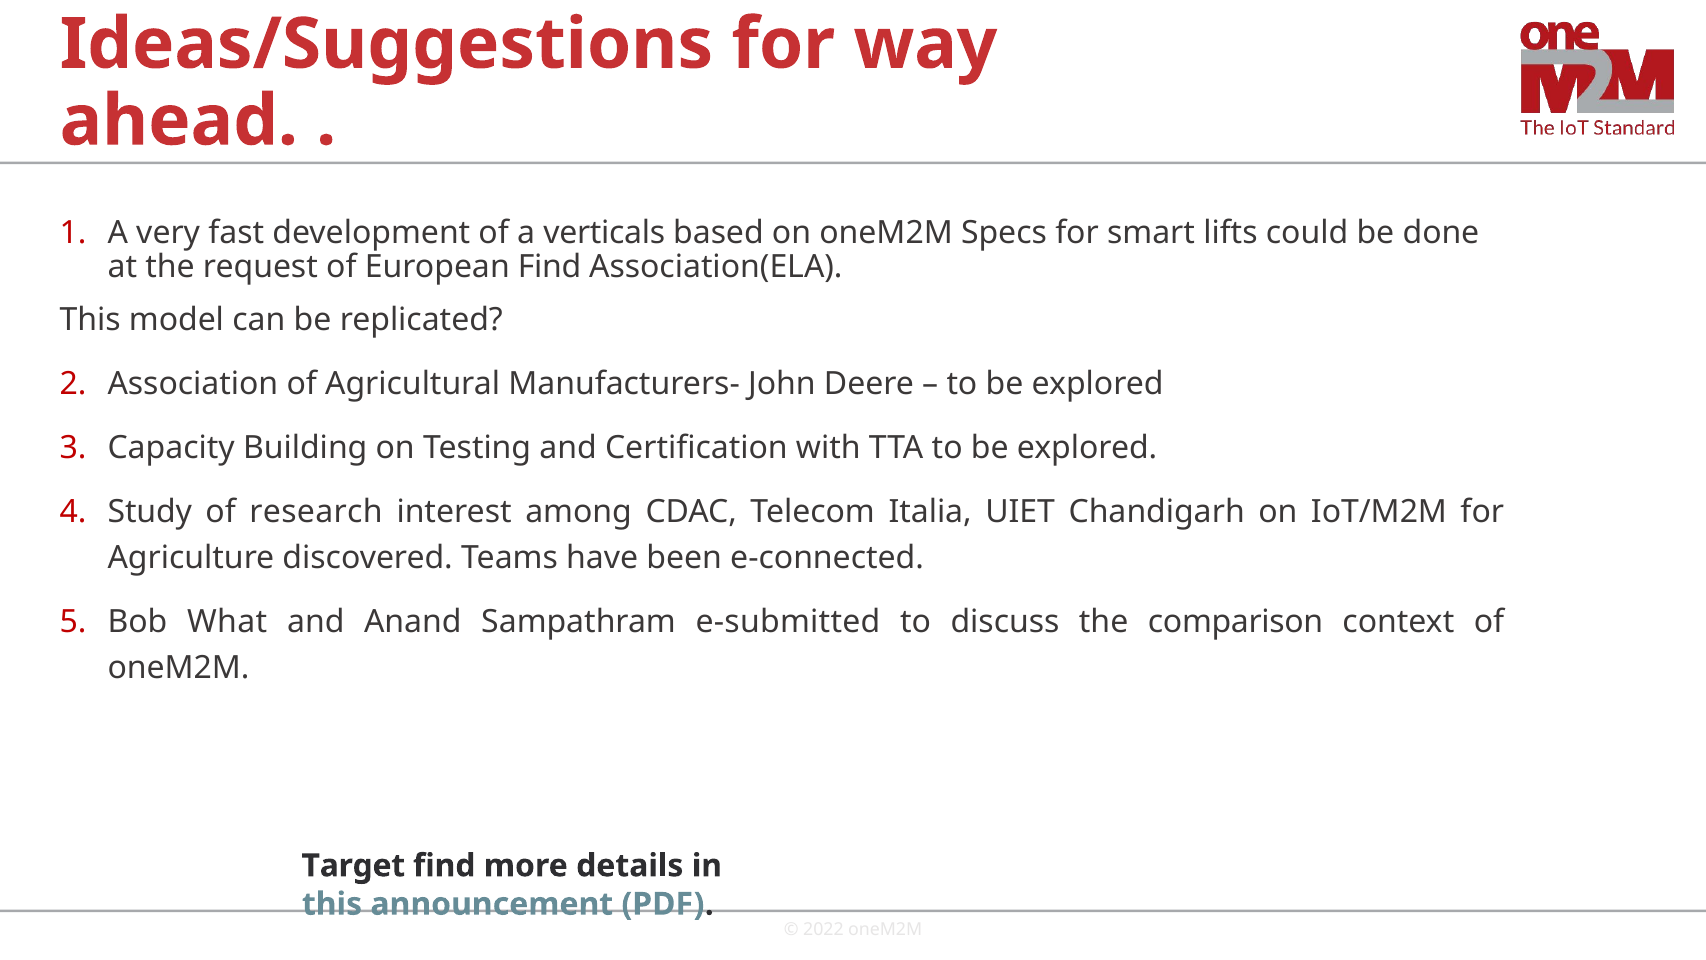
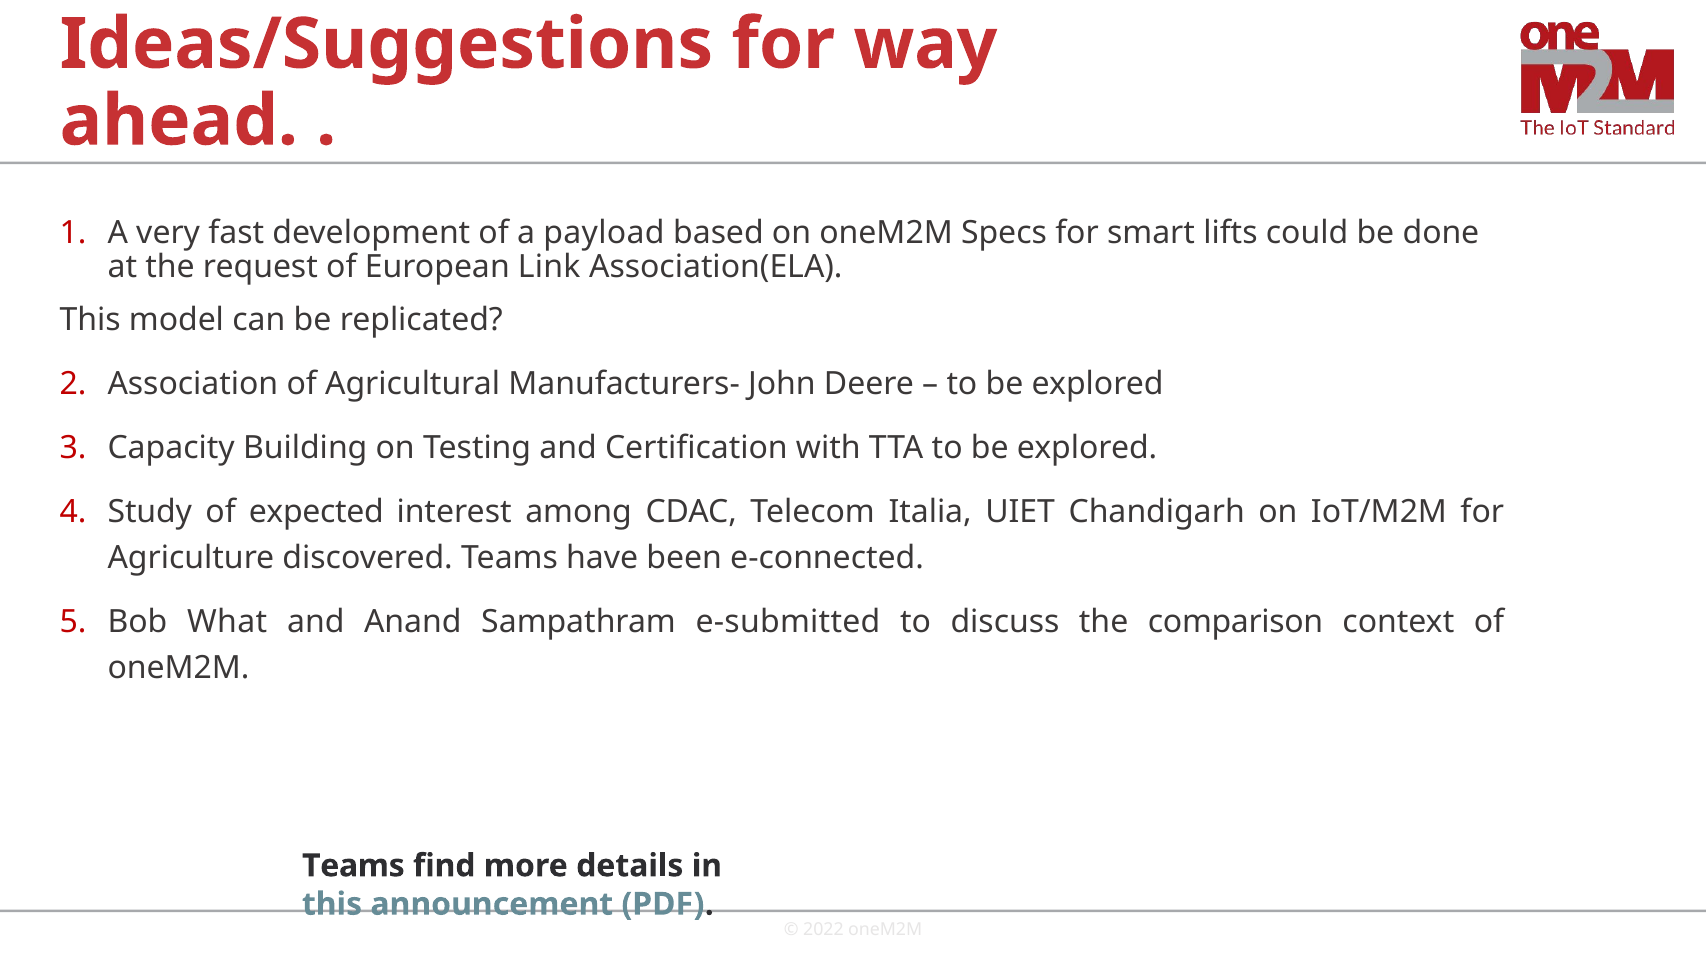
verticals: verticals -> payload
European Find: Find -> Link
research: research -> expected
Target at (353, 865): Target -> Teams
